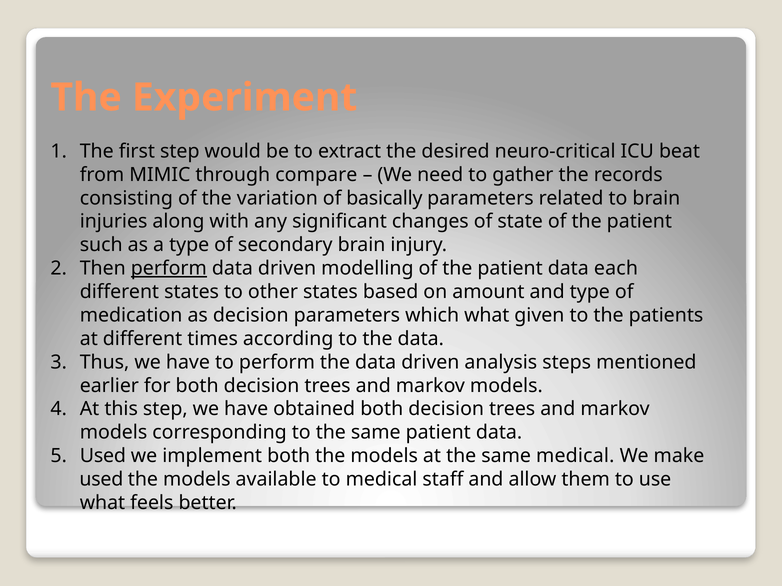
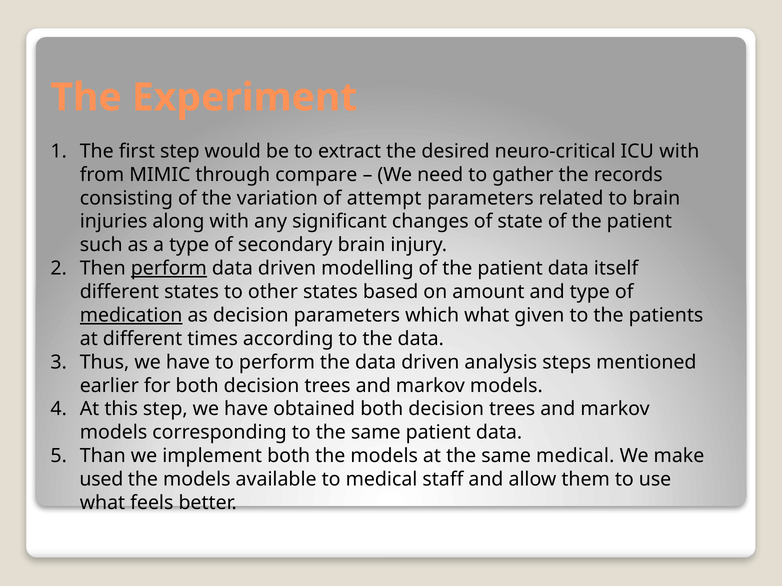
ICU beat: beat -> with
basically: basically -> attempt
each: each -> itself
medication underline: none -> present
Used at (103, 456): Used -> Than
